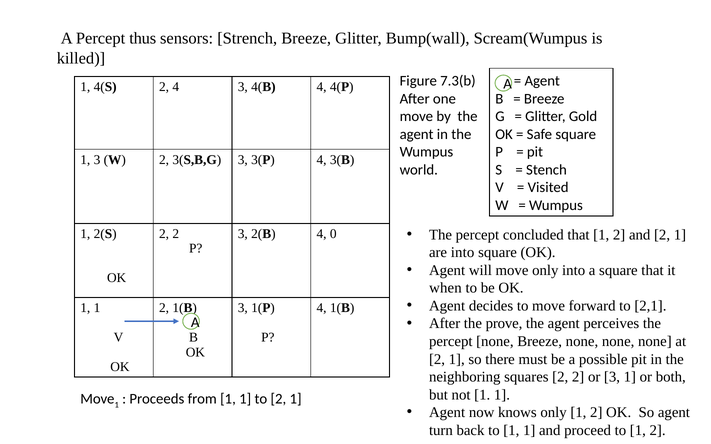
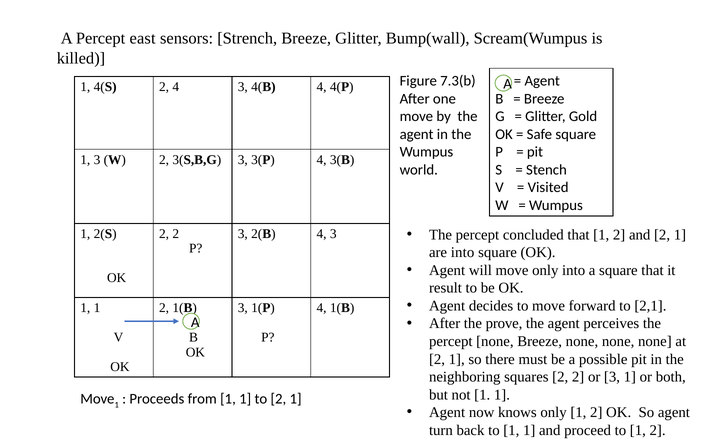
thus: thus -> east
2(B 4 0: 0 -> 3
when: when -> result
